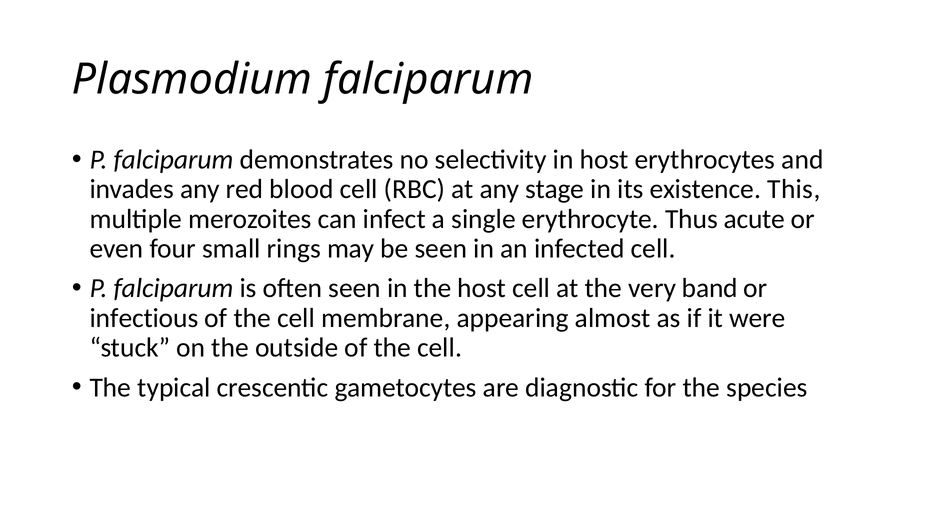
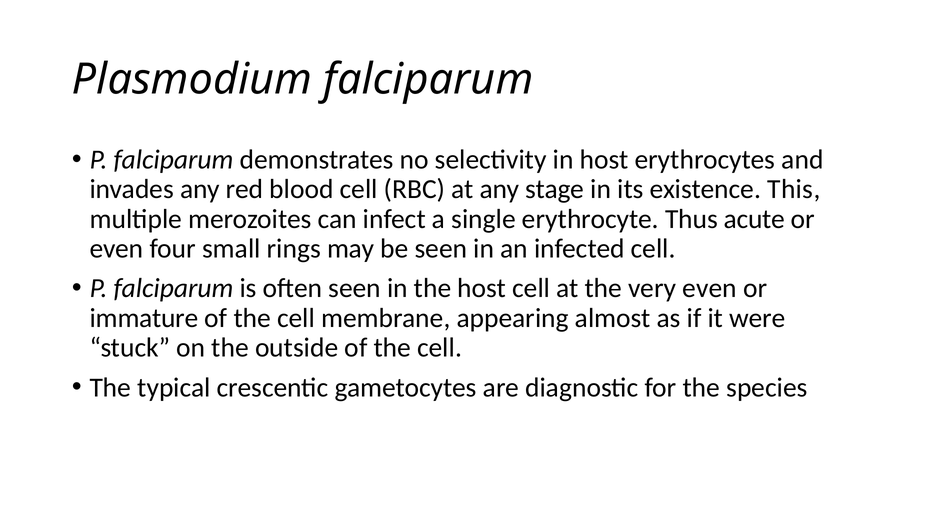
very band: band -> even
infectious: infectious -> immature
